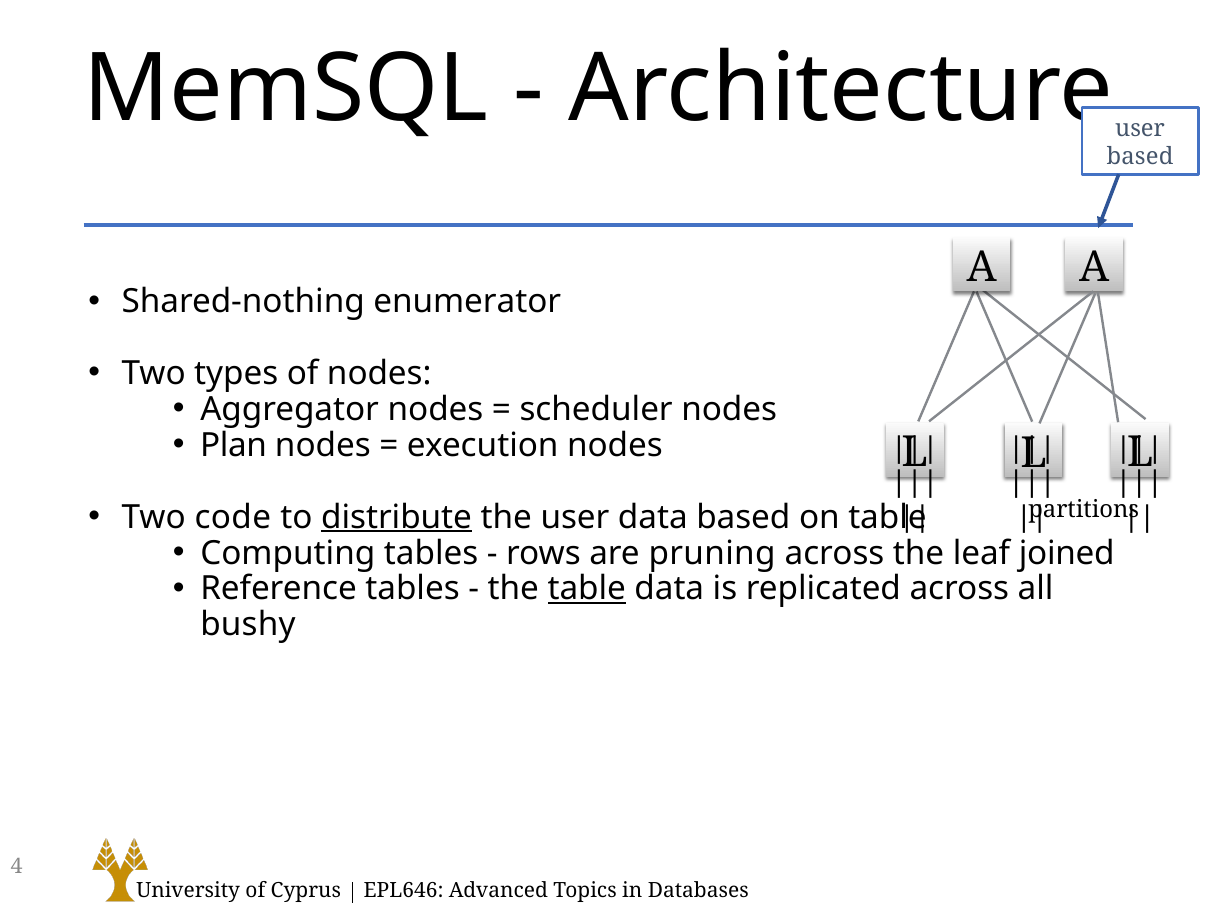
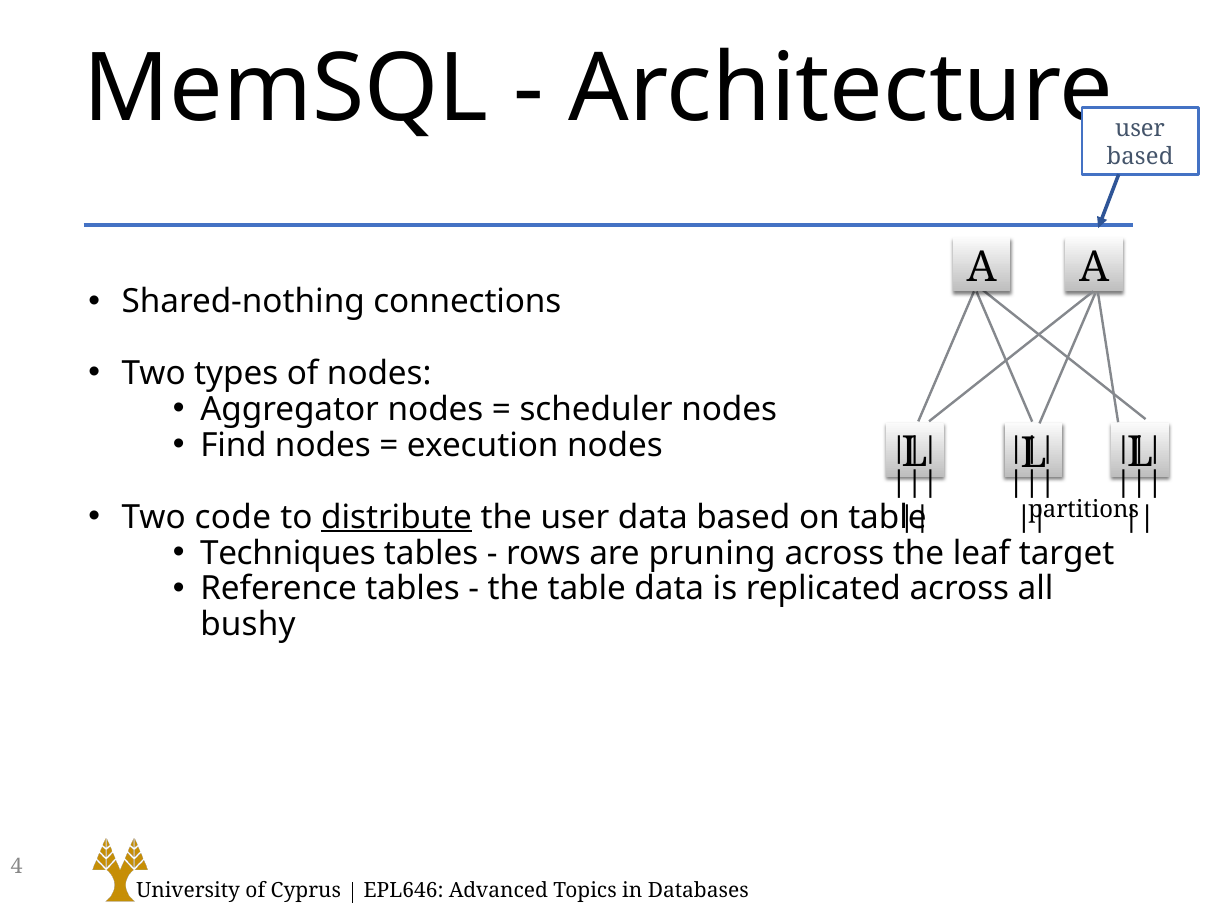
enumerator: enumerator -> connections
Plan: Plan -> Find
Computing: Computing -> Techniques
joined: joined -> target
table at (587, 589) underline: present -> none
